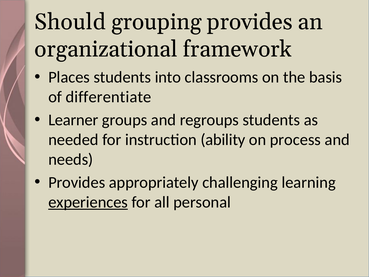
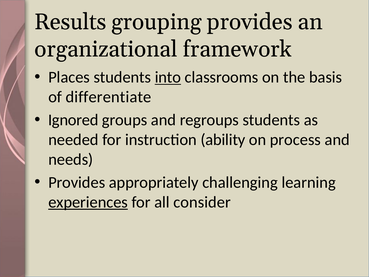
Should: Should -> Results
into underline: none -> present
Learner: Learner -> Ignored
personal: personal -> consider
